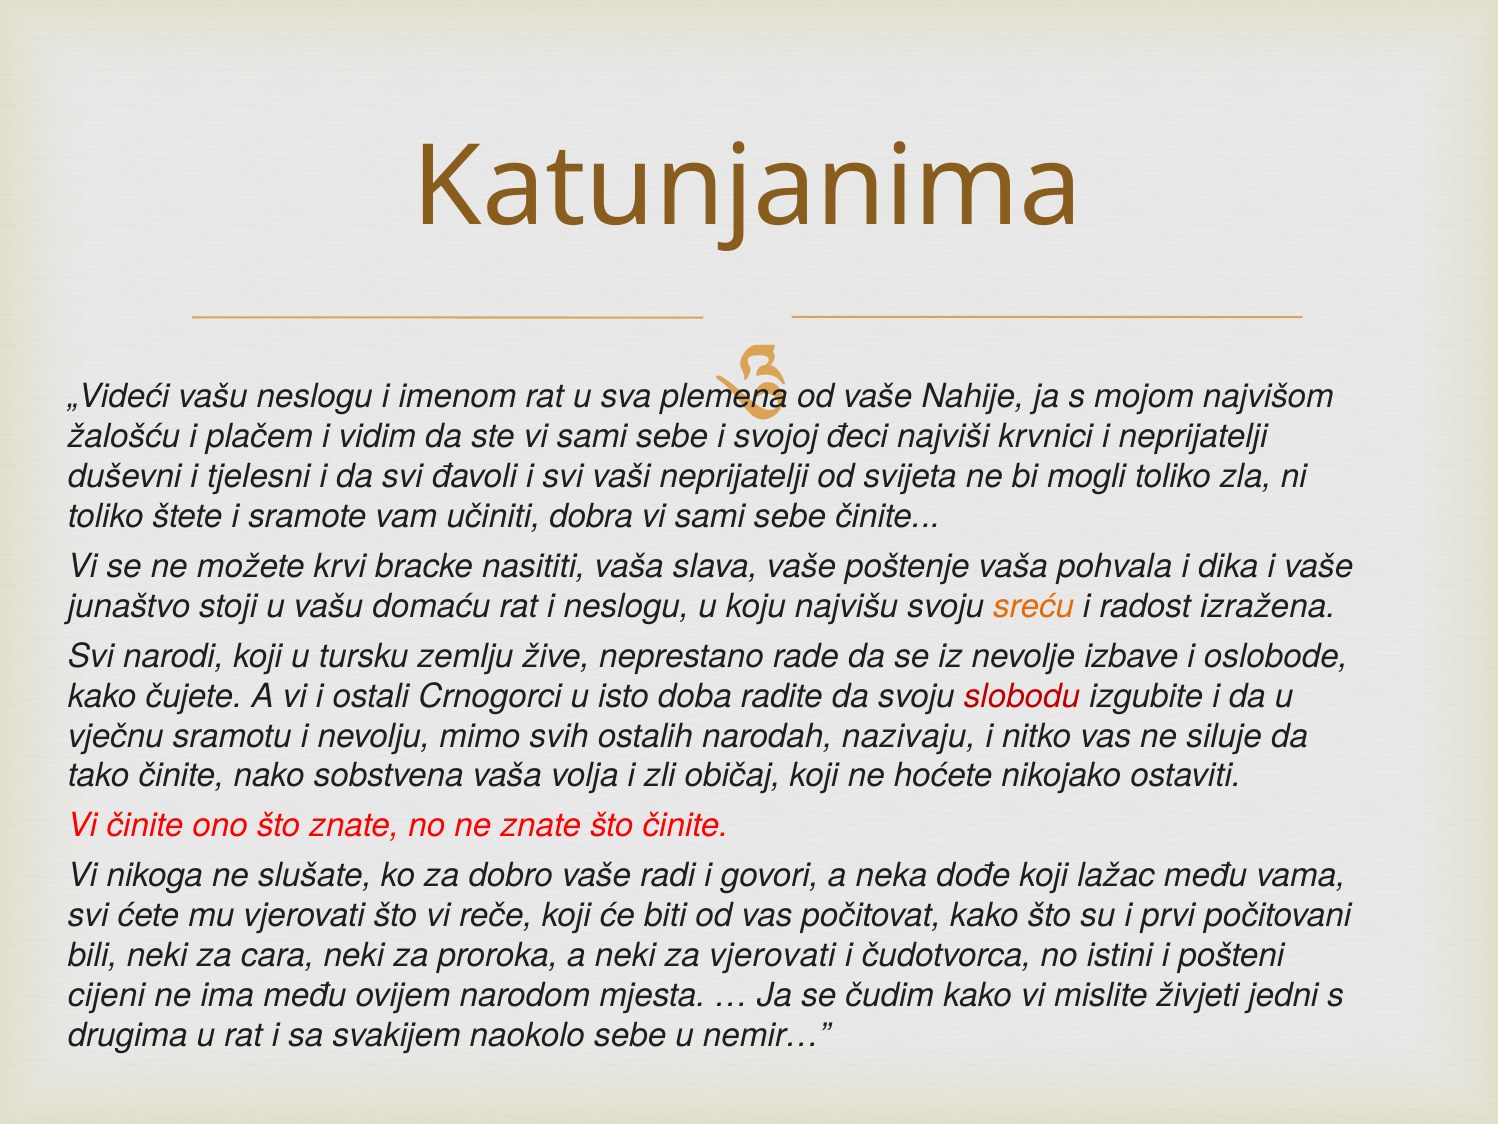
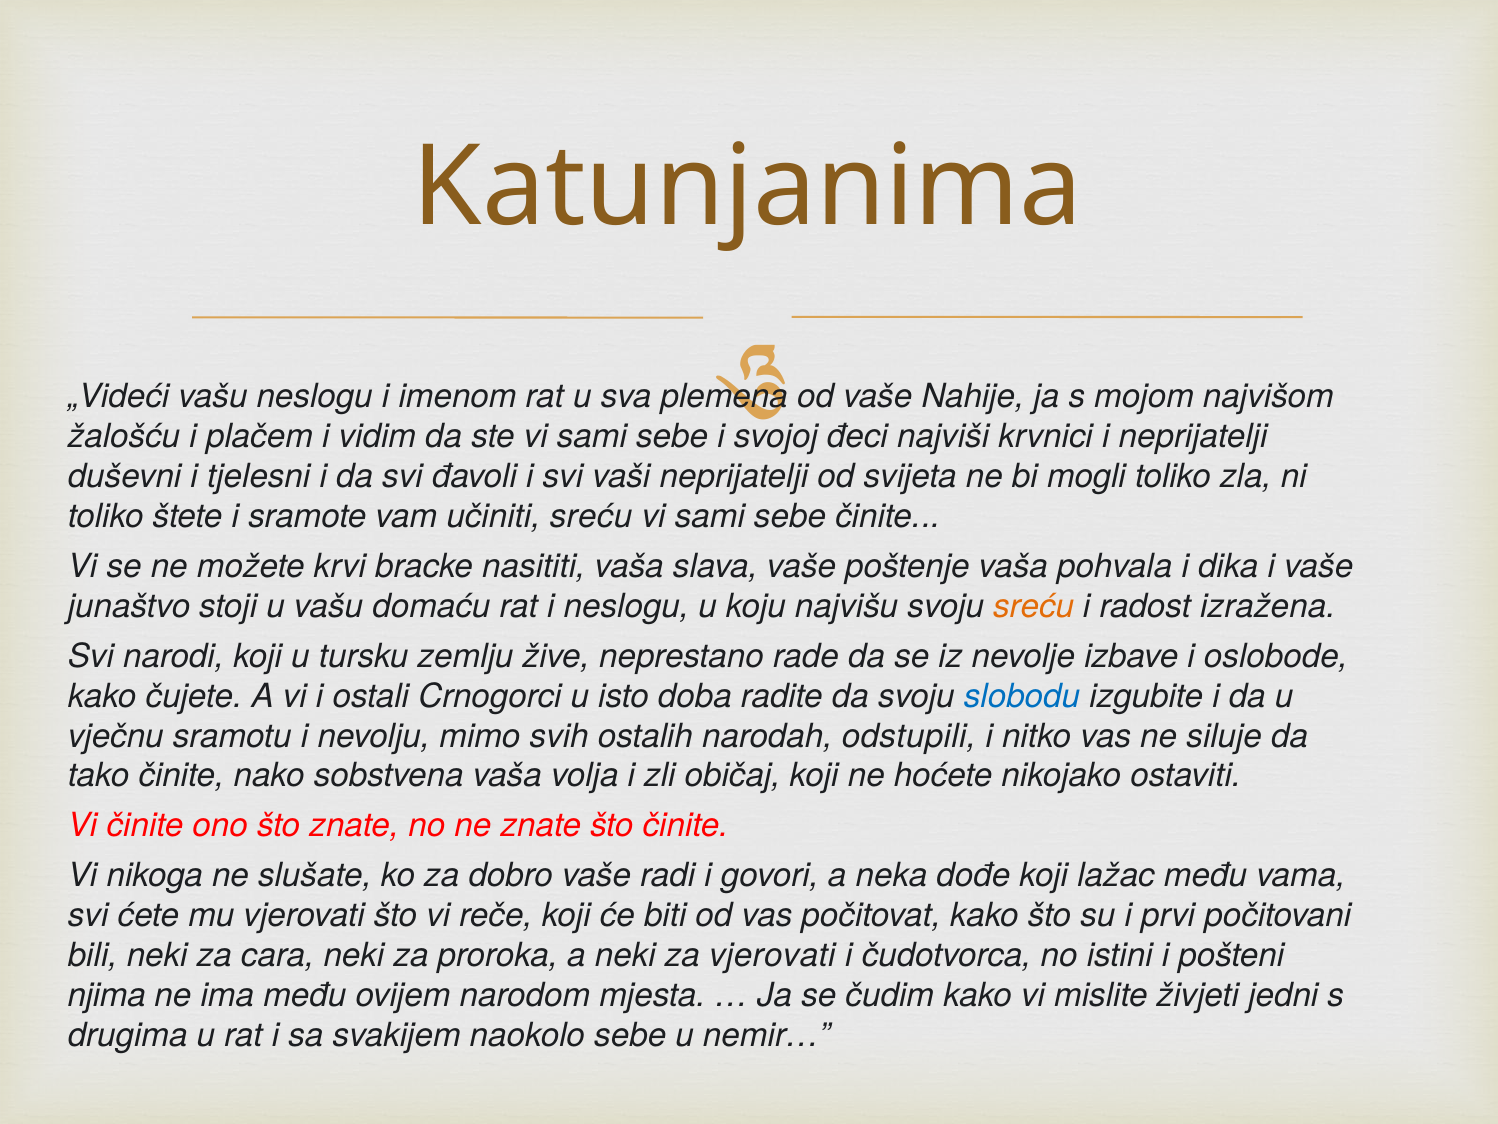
učiniti dobra: dobra -> sreću
slobodu colour: red -> blue
nazivaju: nazivaju -> odstupili
cijeni: cijeni -> njima
